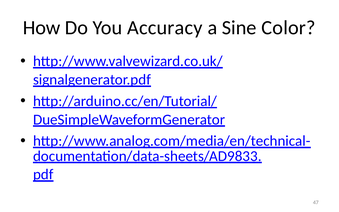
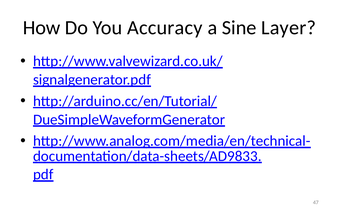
Color: Color -> Layer
